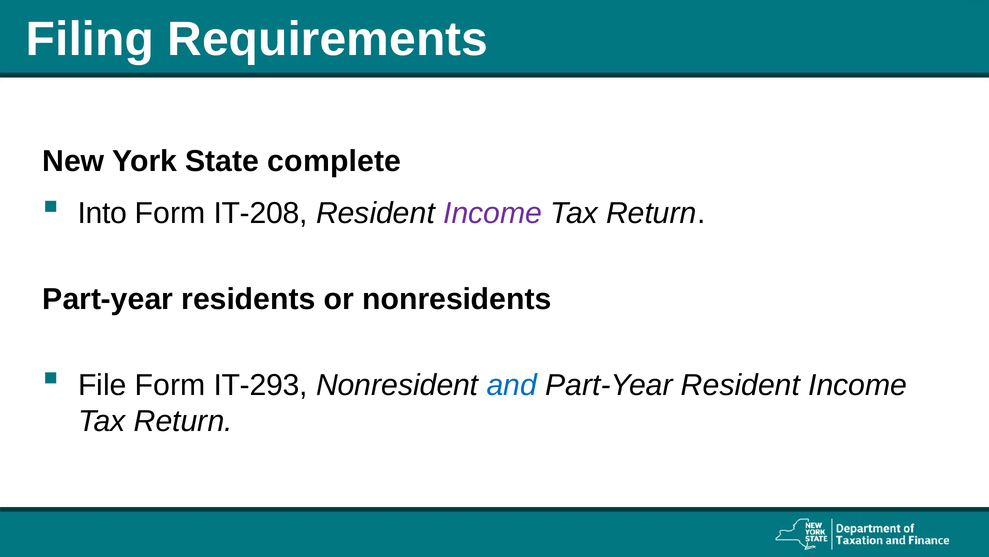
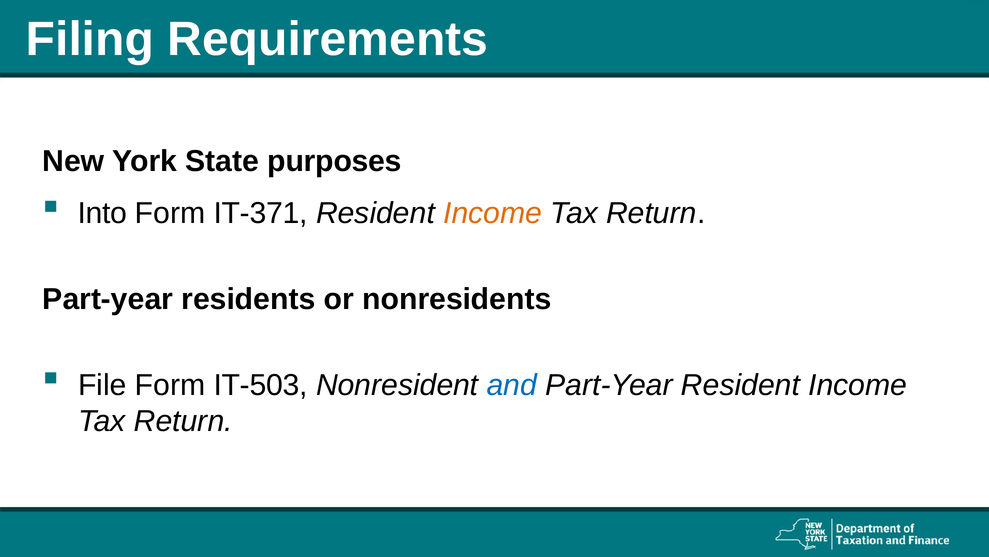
complete: complete -> purposes
IT-208: IT-208 -> IT-371
Income at (493, 213) colour: purple -> orange
IT-293: IT-293 -> IT-503
